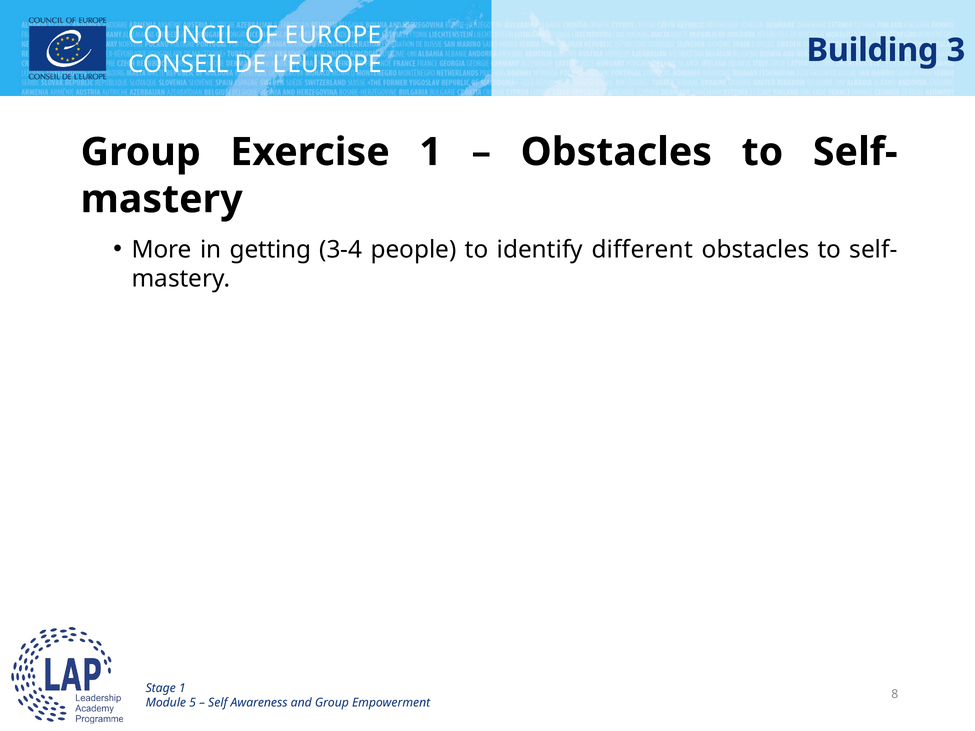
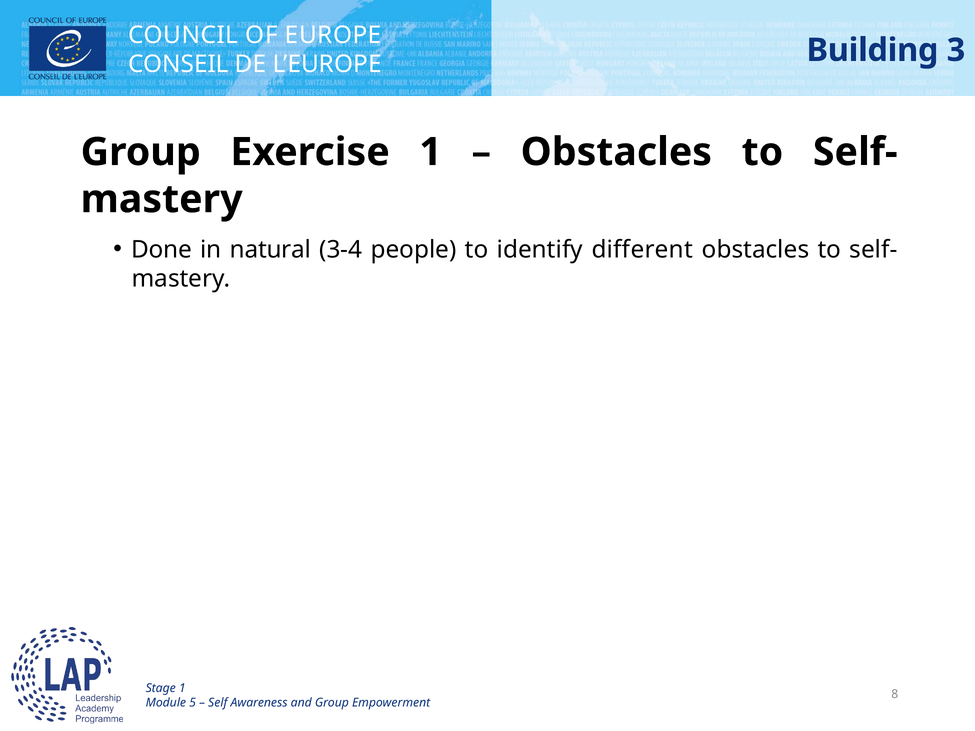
More: More -> Done
getting: getting -> natural
